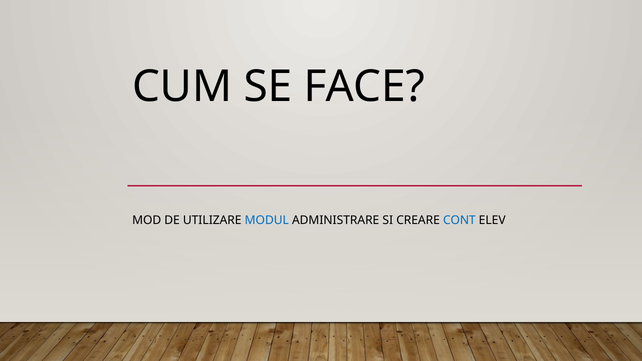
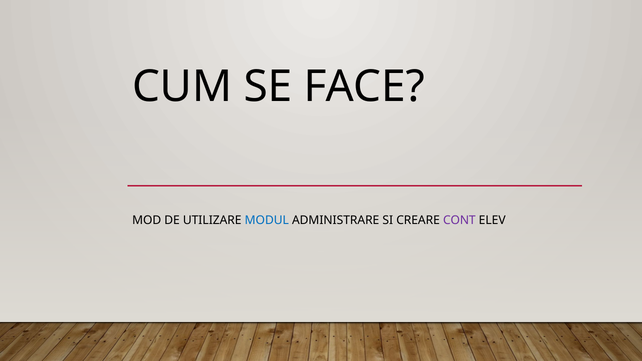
CONT colour: blue -> purple
